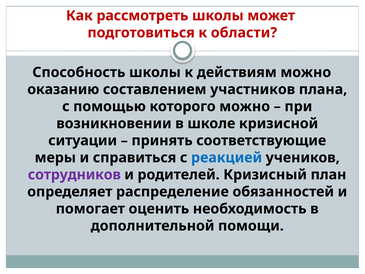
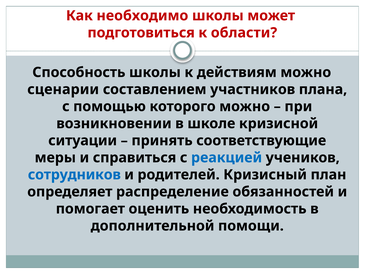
рассмотреть: рассмотреть -> необходимо
оказанию: оказанию -> сценарии
сотрудников colour: purple -> blue
